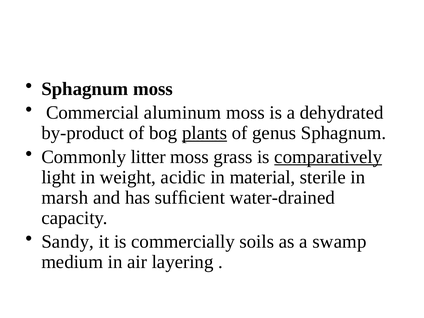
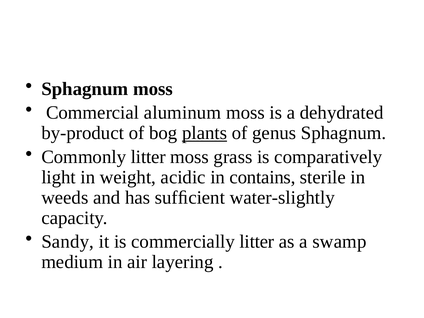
comparatively underline: present -> none
material: material -> contains
marsh: marsh -> weeds
water-drained: water-drained -> water-slightly
commercially soils: soils -> litter
